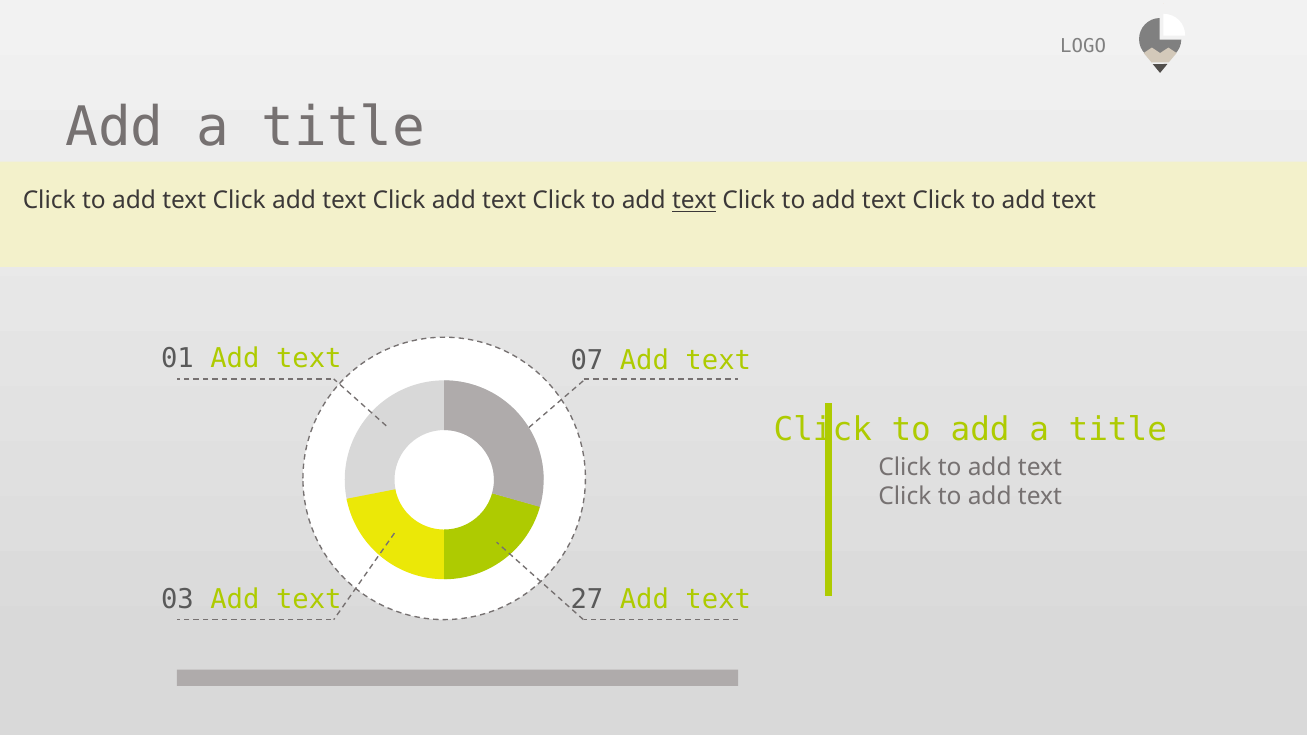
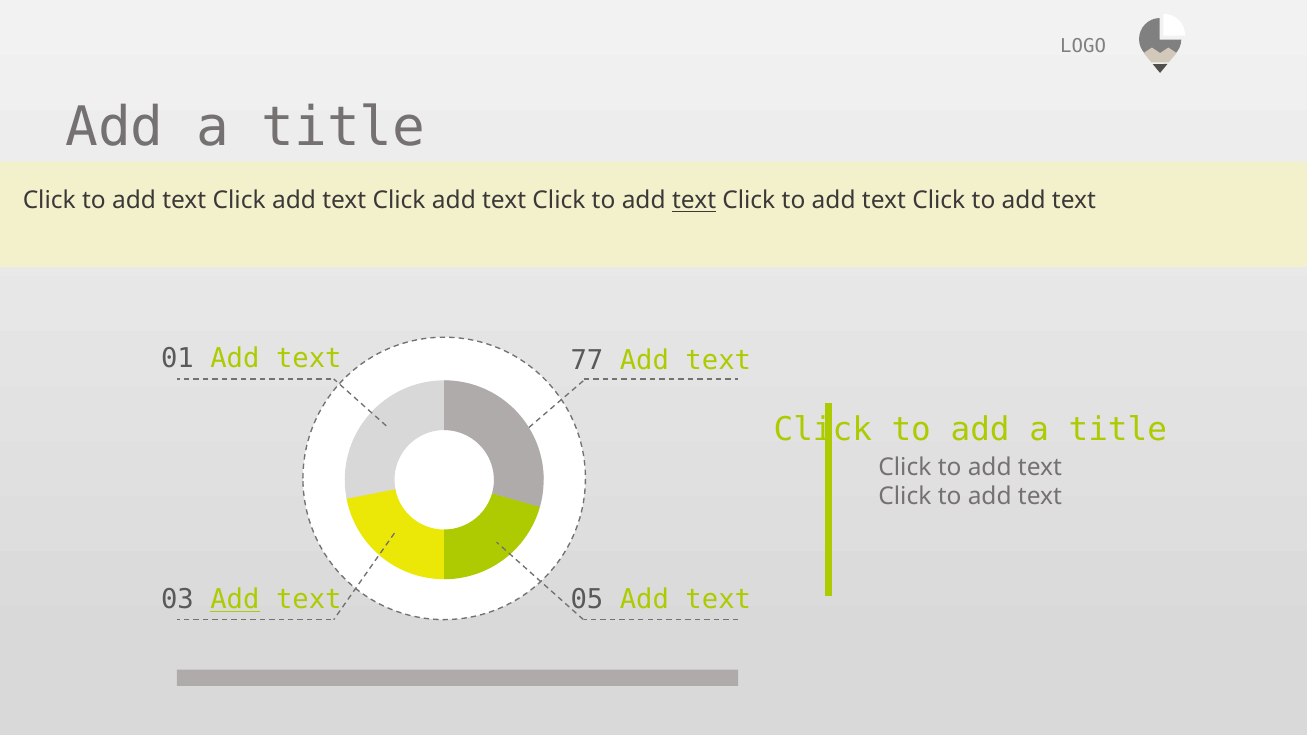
07: 07 -> 77
Add at (235, 600) underline: none -> present
27: 27 -> 05
